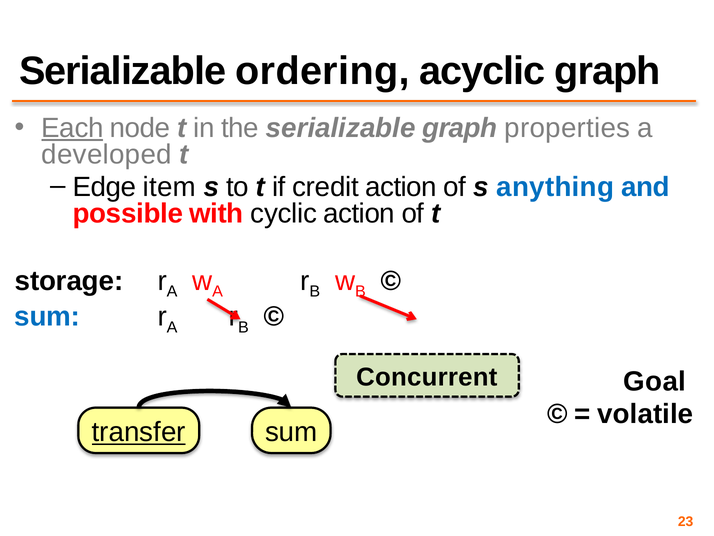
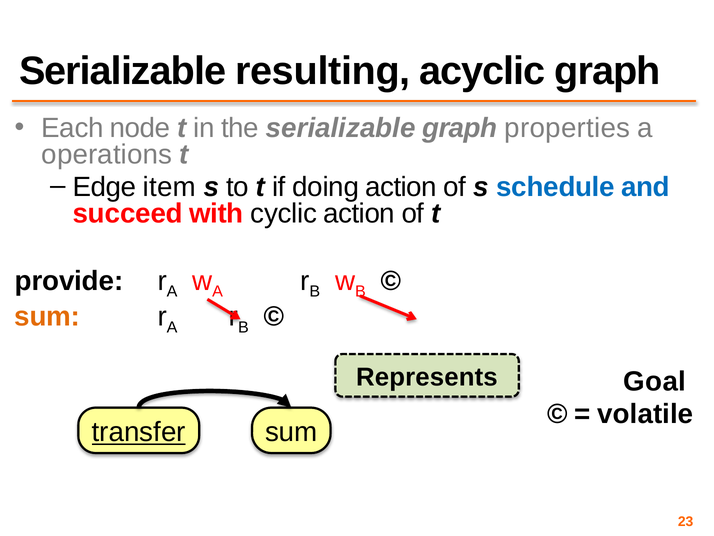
ordering: ordering -> resulting
Each underline: present -> none
developed: developed -> operations
credit: credit -> doing
anything: anything -> schedule
possible: possible -> succeed
storage: storage -> provide
sum at (47, 316) colour: blue -> orange
Concurrent: Concurrent -> Represents
